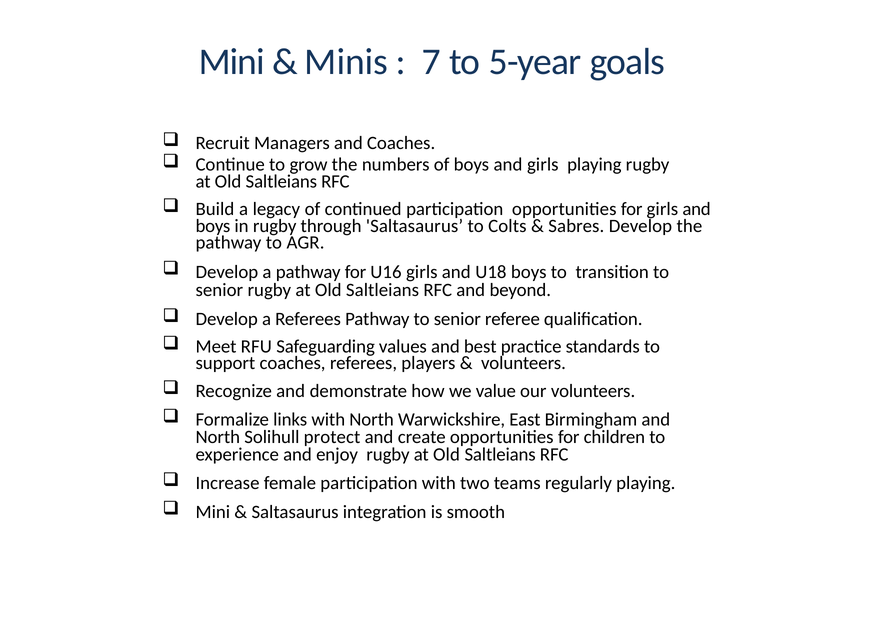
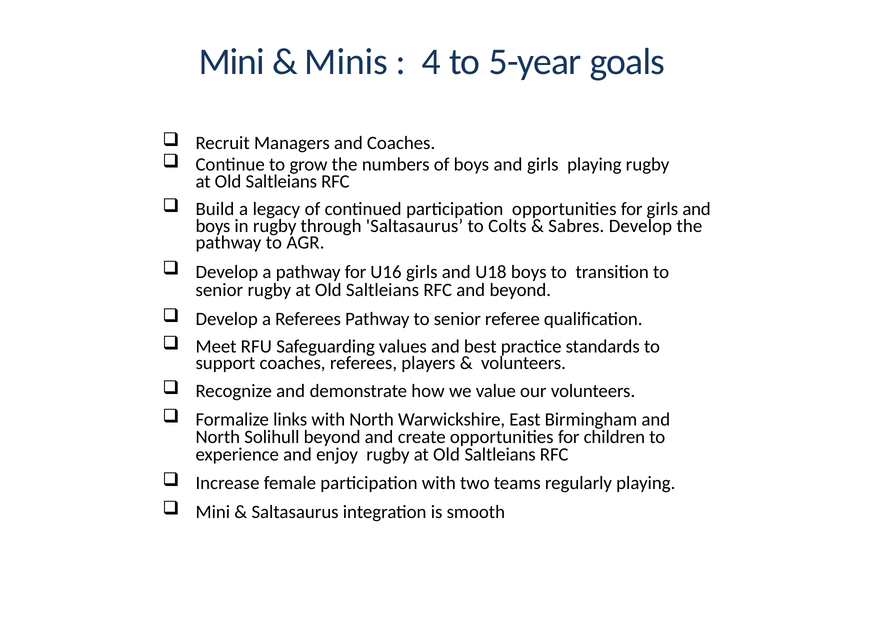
7: 7 -> 4
Solihull protect: protect -> beyond
